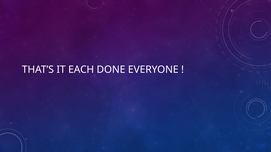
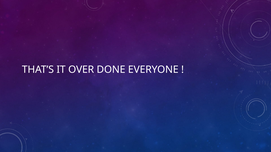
EACH: EACH -> OVER
